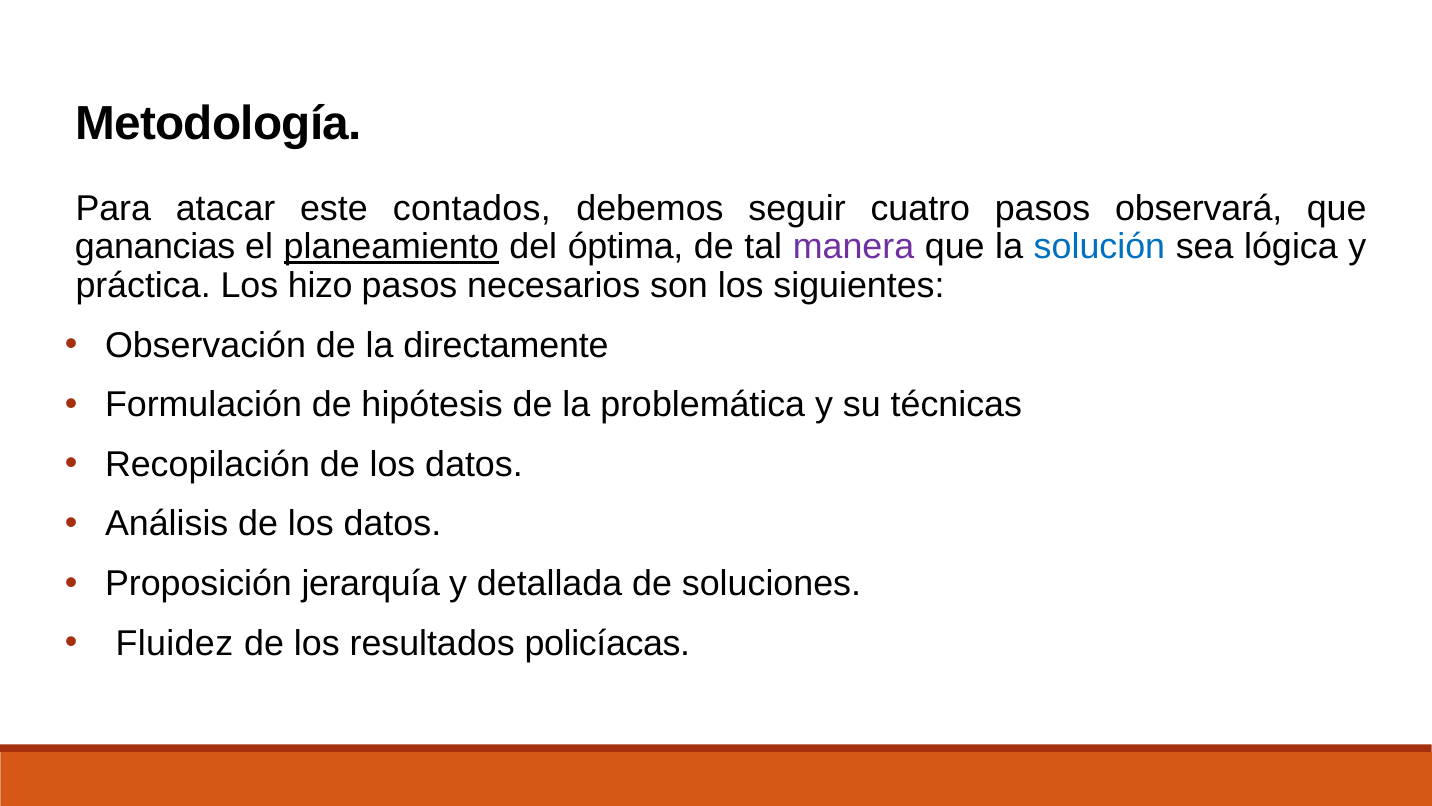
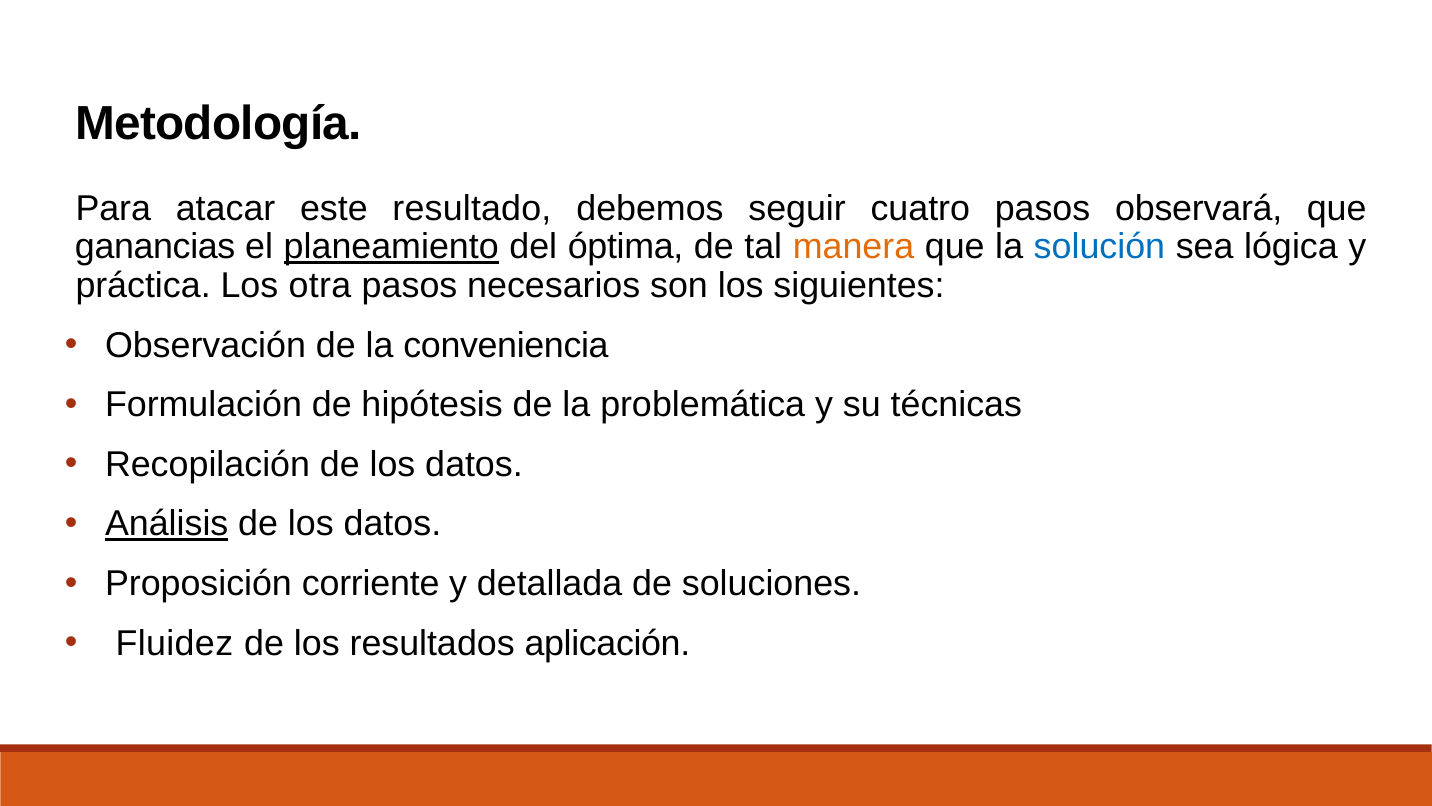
contados: contados -> resultado
manera colour: purple -> orange
hizo: hizo -> otra
directamente: directamente -> conveniencia
Análisis underline: none -> present
jerarquía: jerarquía -> corriente
policíacas: policíacas -> aplicación
